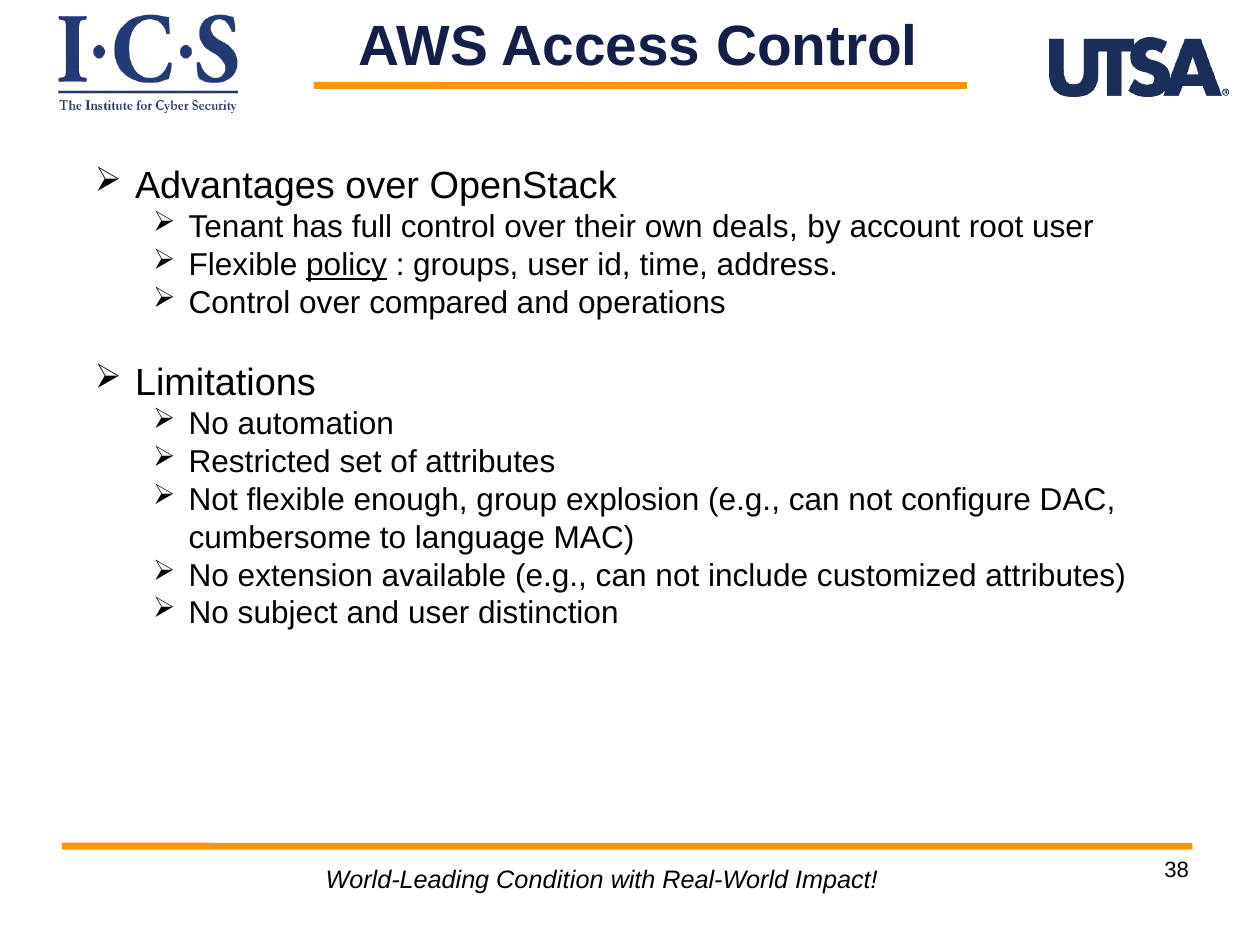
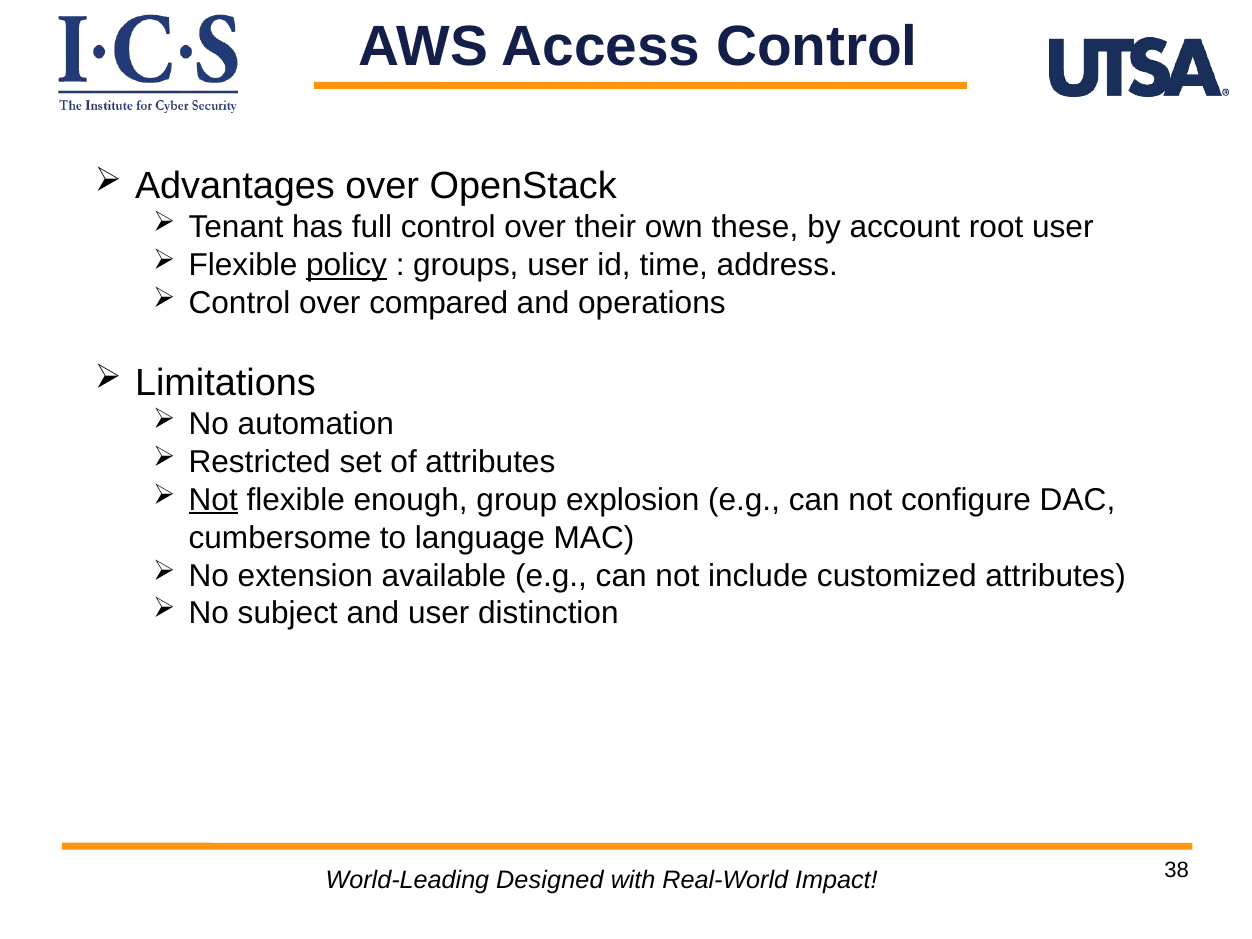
deals: deals -> these
Not at (213, 500) underline: none -> present
Condition: Condition -> Designed
